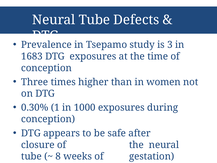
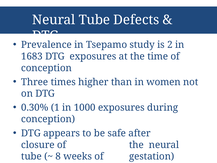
3: 3 -> 2
